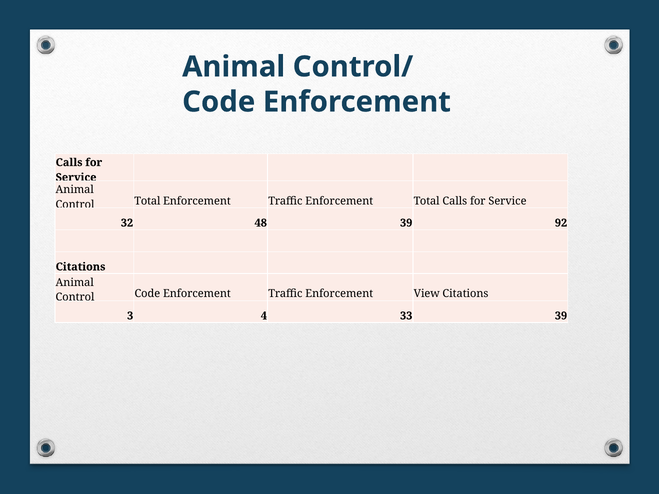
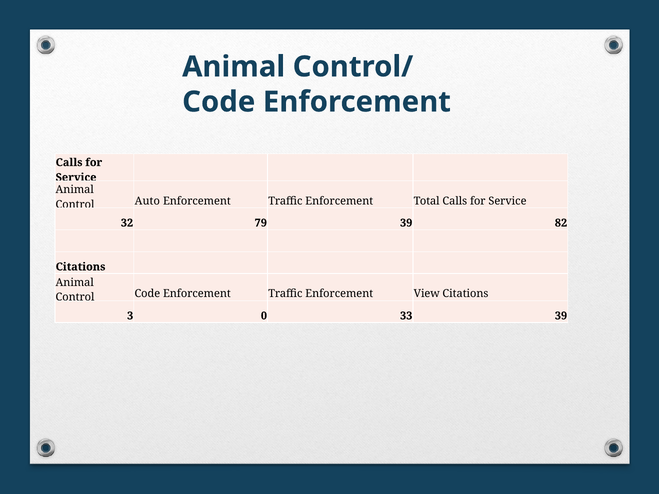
Total at (147, 201): Total -> Auto
48: 48 -> 79
92: 92 -> 82
4: 4 -> 0
